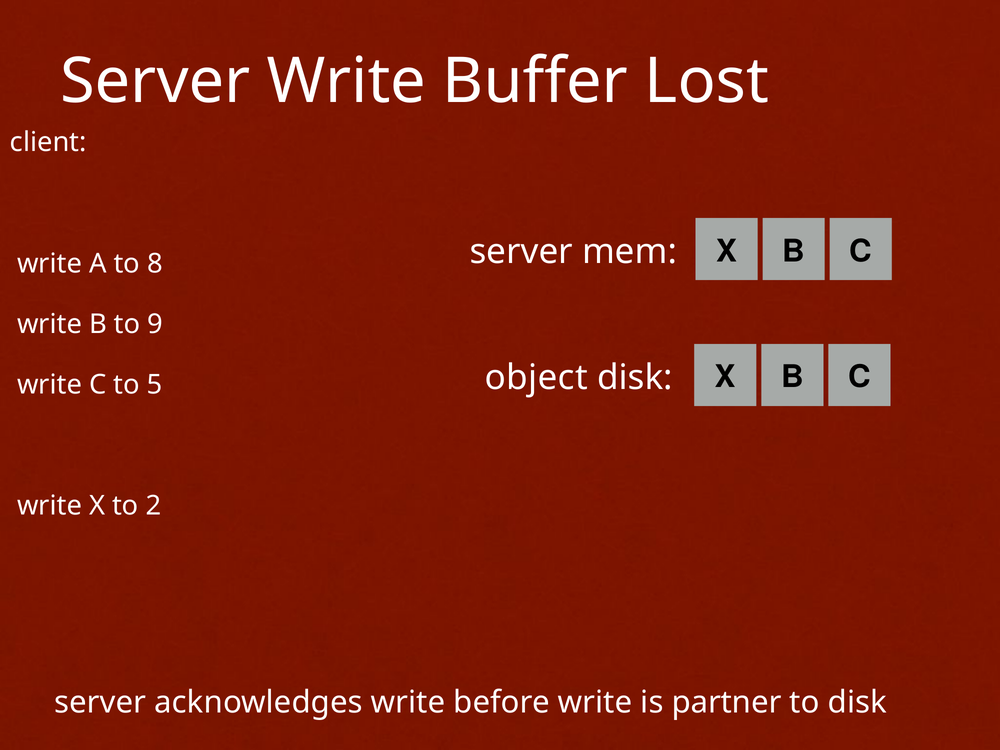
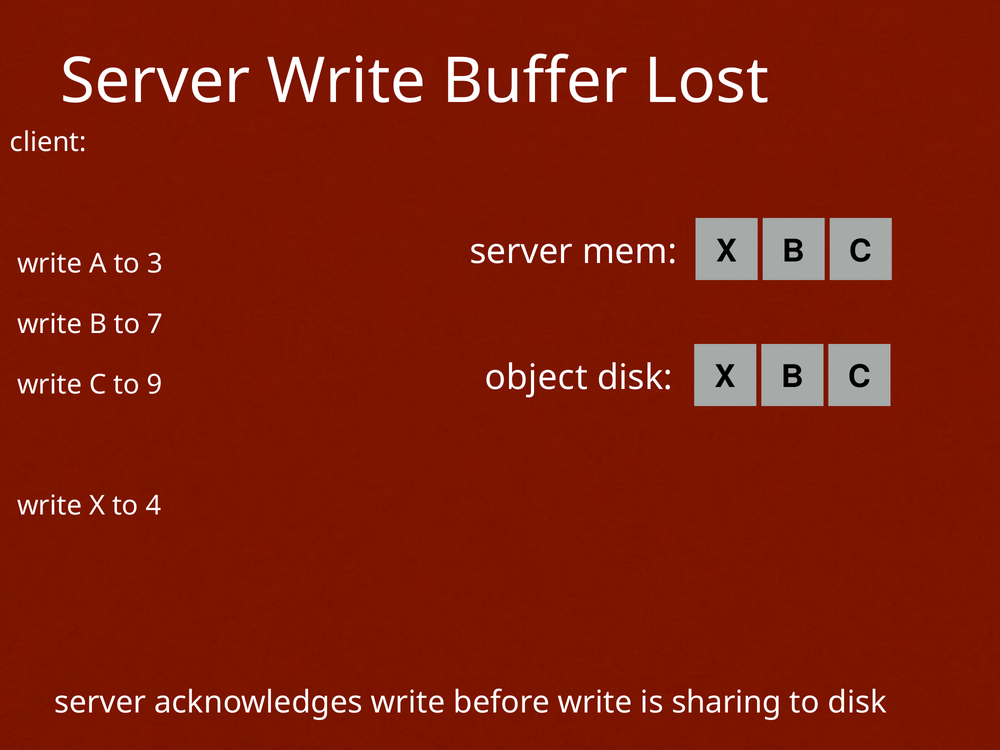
8: 8 -> 3
9: 9 -> 7
5: 5 -> 9
2: 2 -> 4
partner: partner -> sharing
